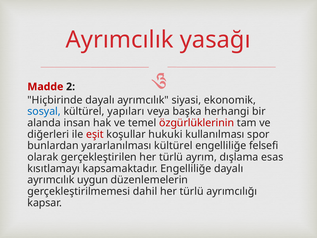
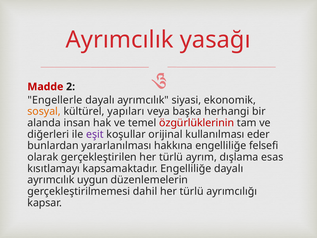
Hiçbirinde: Hiçbirinde -> Engellerle
sosyal colour: blue -> orange
eşit colour: red -> purple
hukuki: hukuki -> orijinal
spor: spor -> eder
yararlanılması kültürel: kültürel -> hakkına
